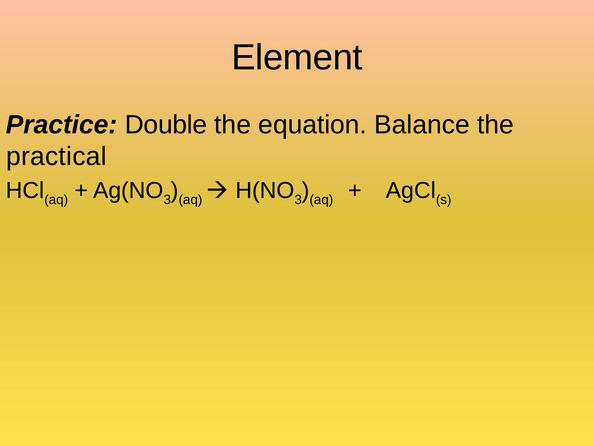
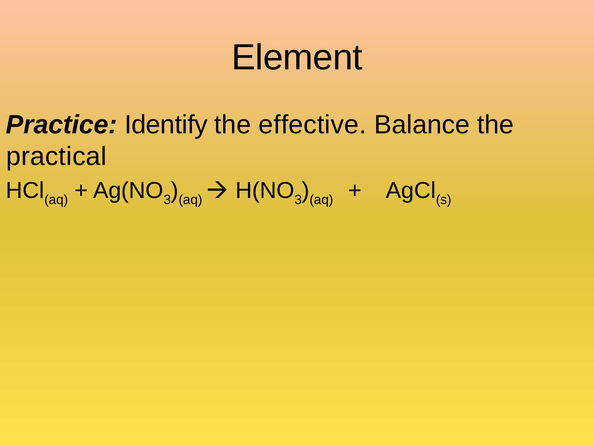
Double: Double -> Identify
equation: equation -> effective
